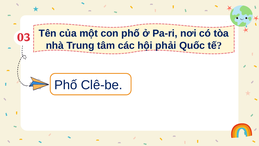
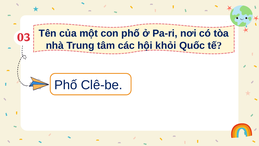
phải: phải -> khỏi
